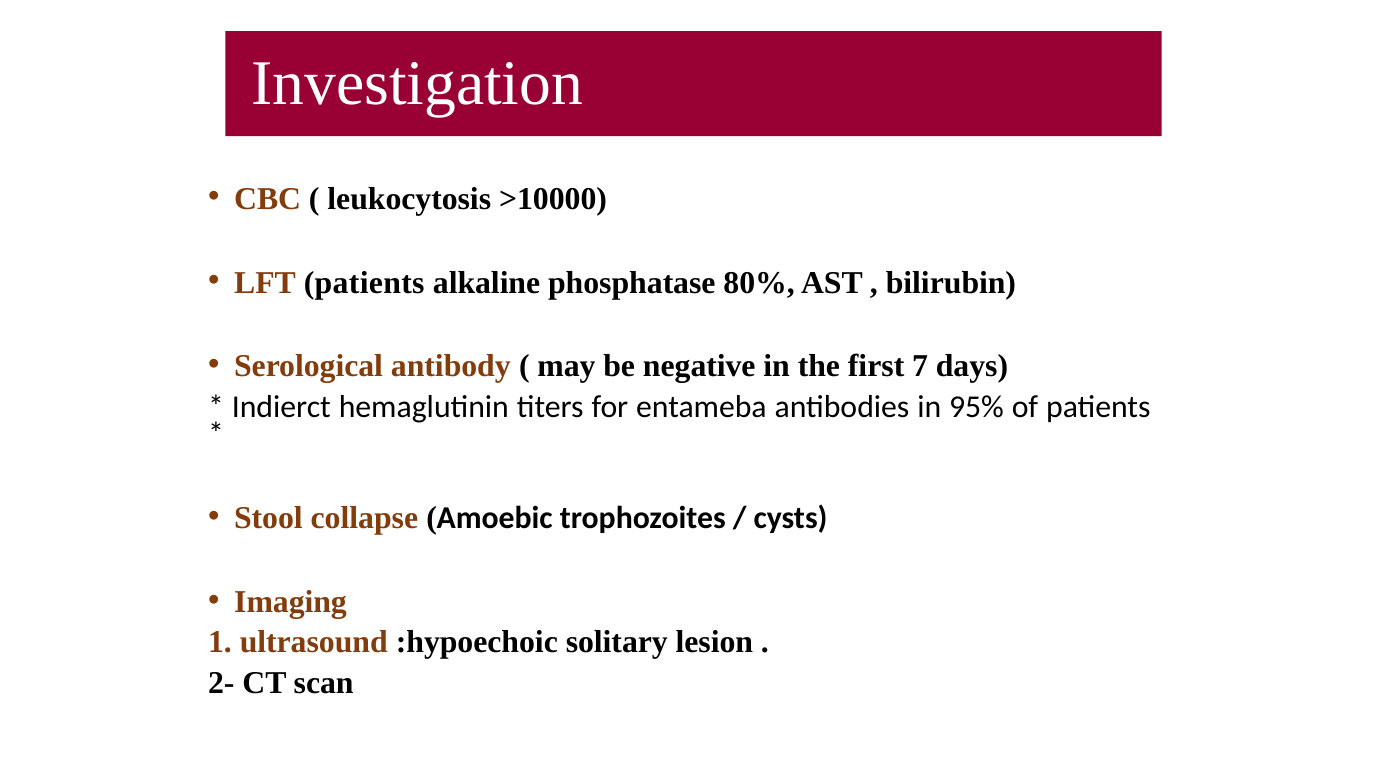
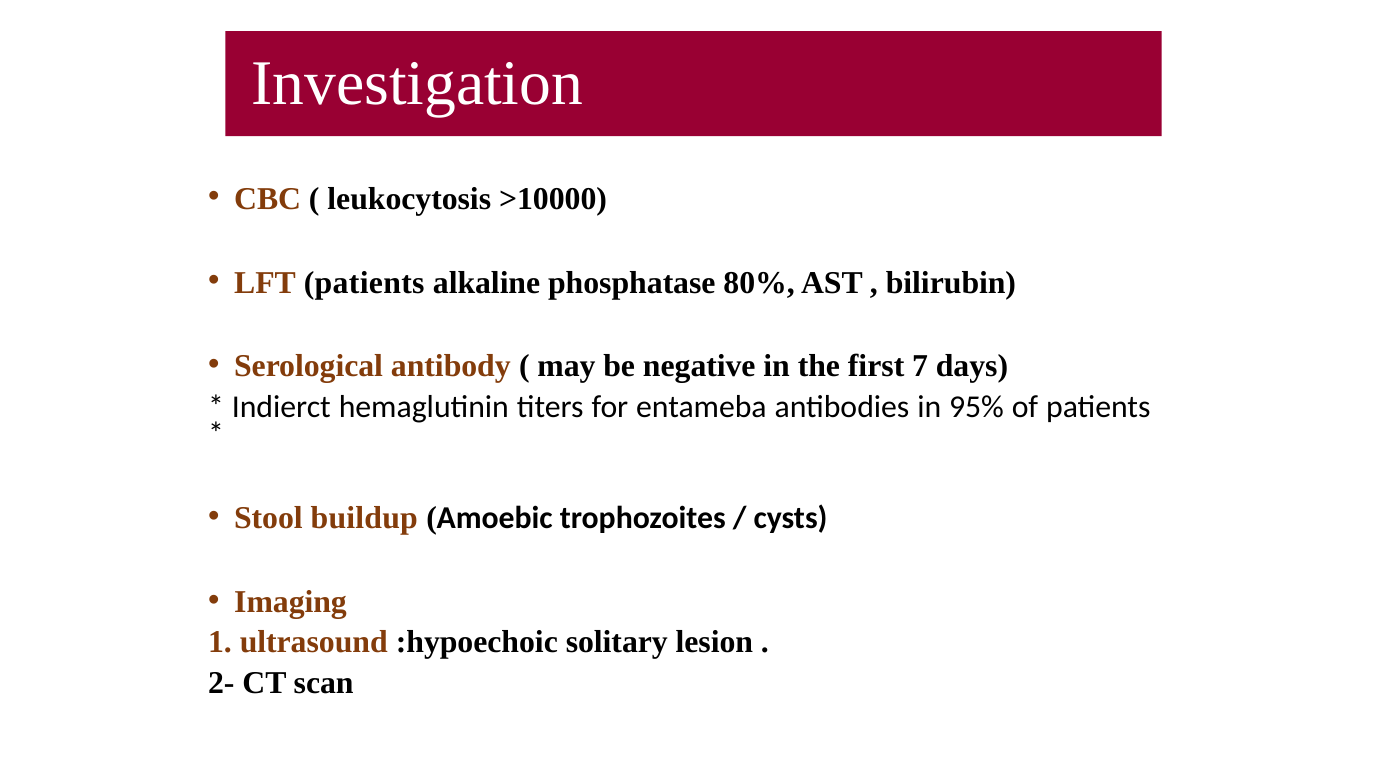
collapse: collapse -> buildup
